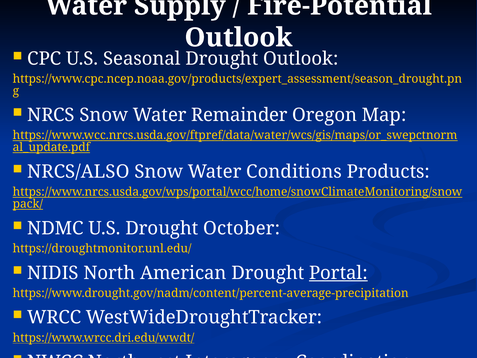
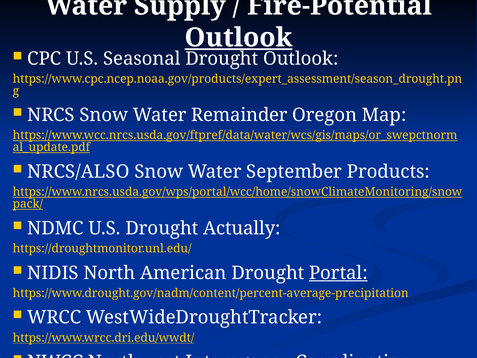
Outlook at (238, 38) underline: none -> present
Conditions: Conditions -> September
October: October -> Actually
